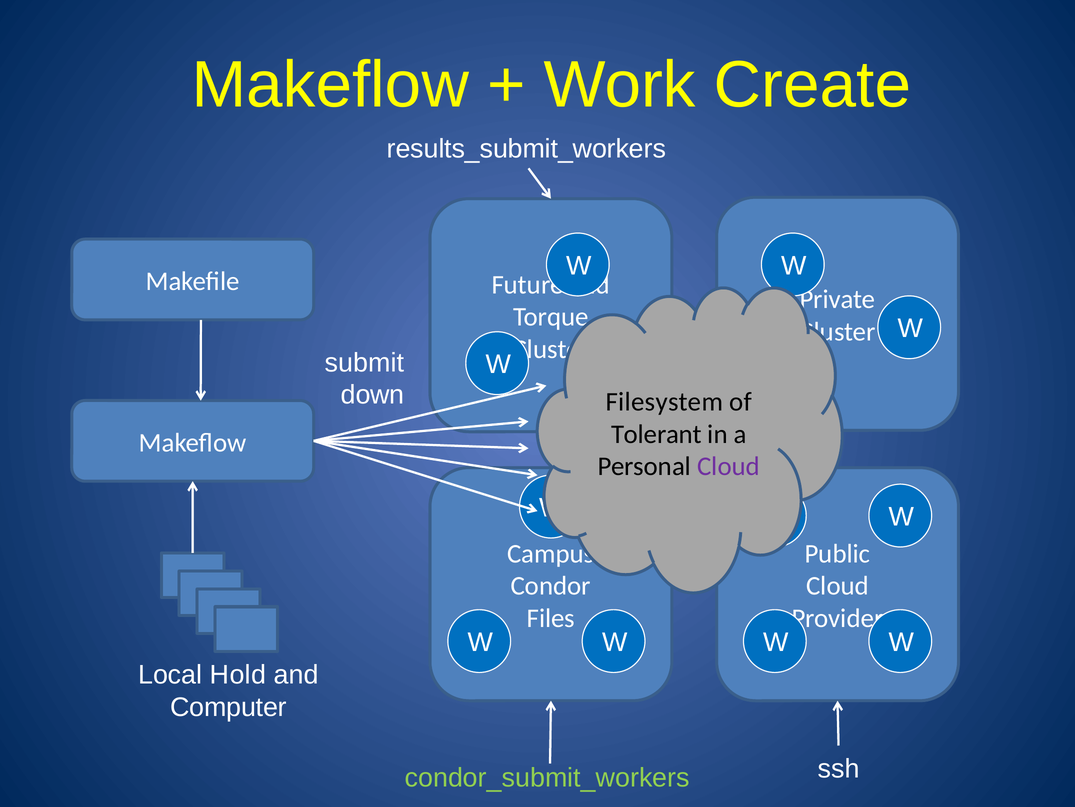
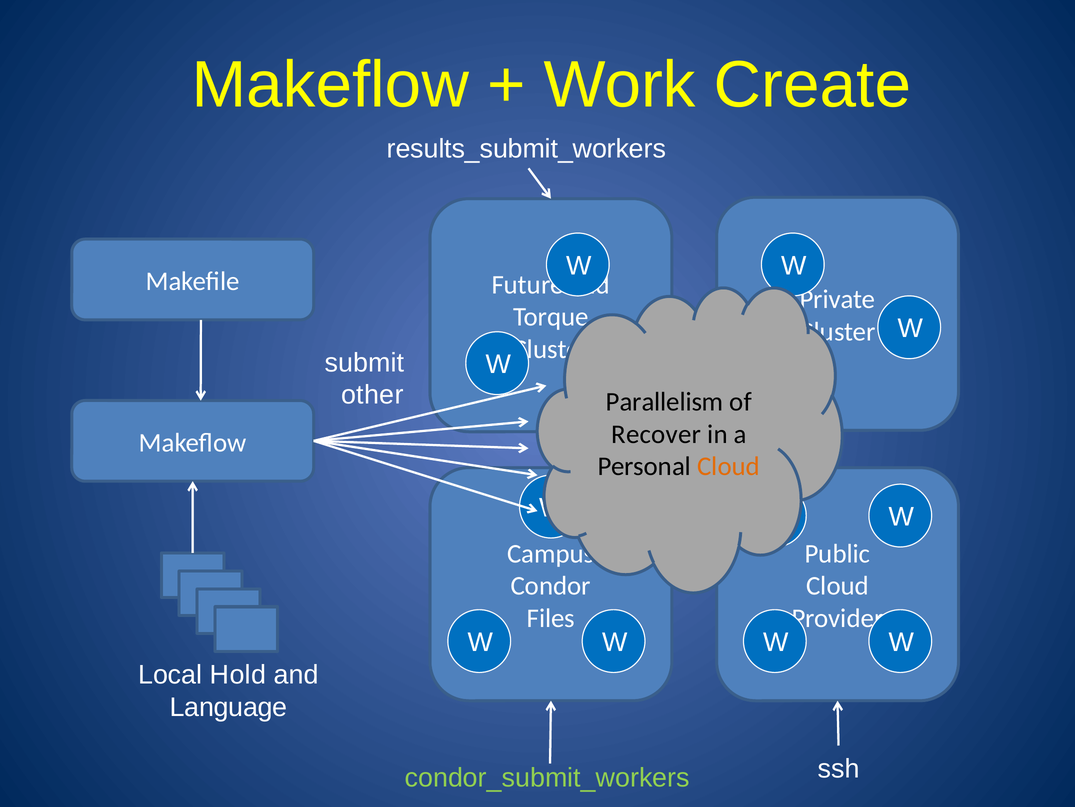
down: down -> other
Filesystem: Filesystem -> Parallelism
Tolerant: Tolerant -> Recover
Cloud at (729, 466) colour: purple -> orange
Computer: Computer -> Language
